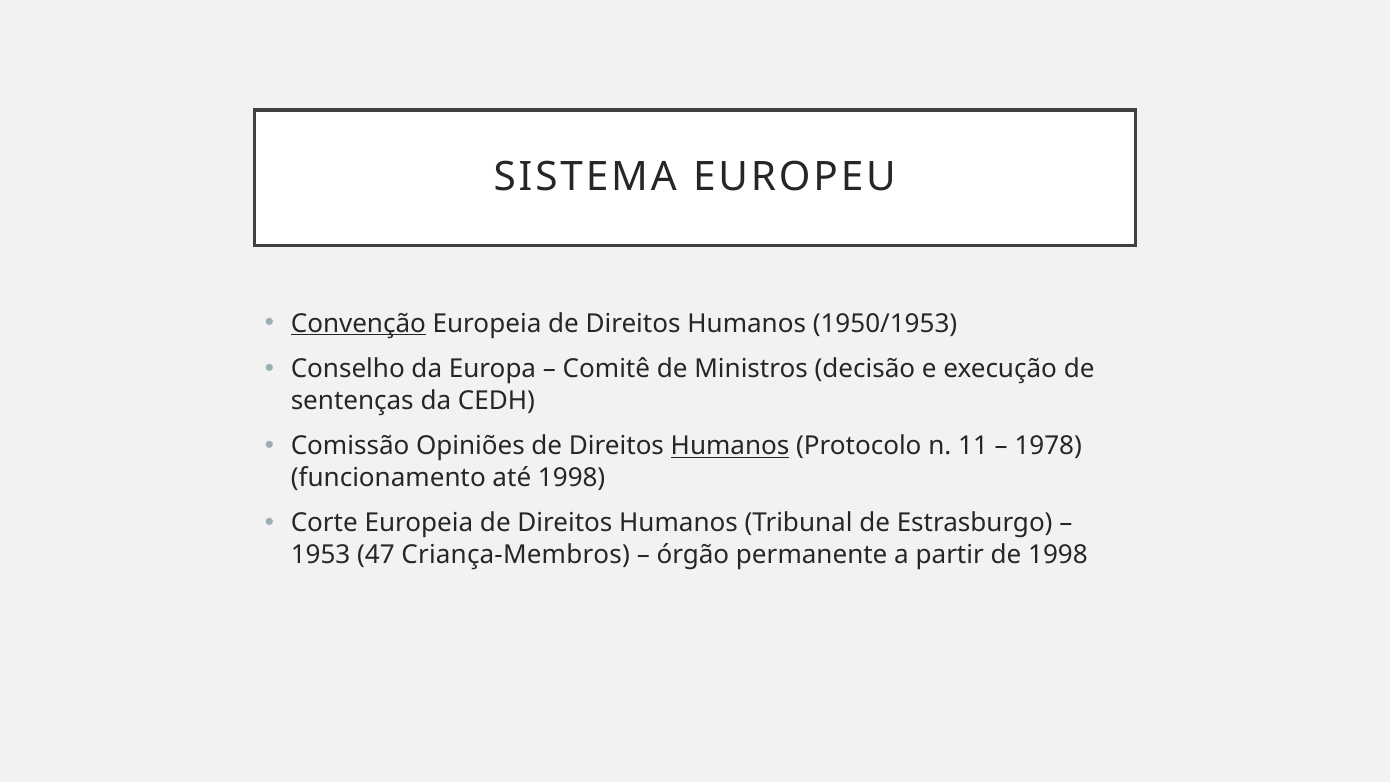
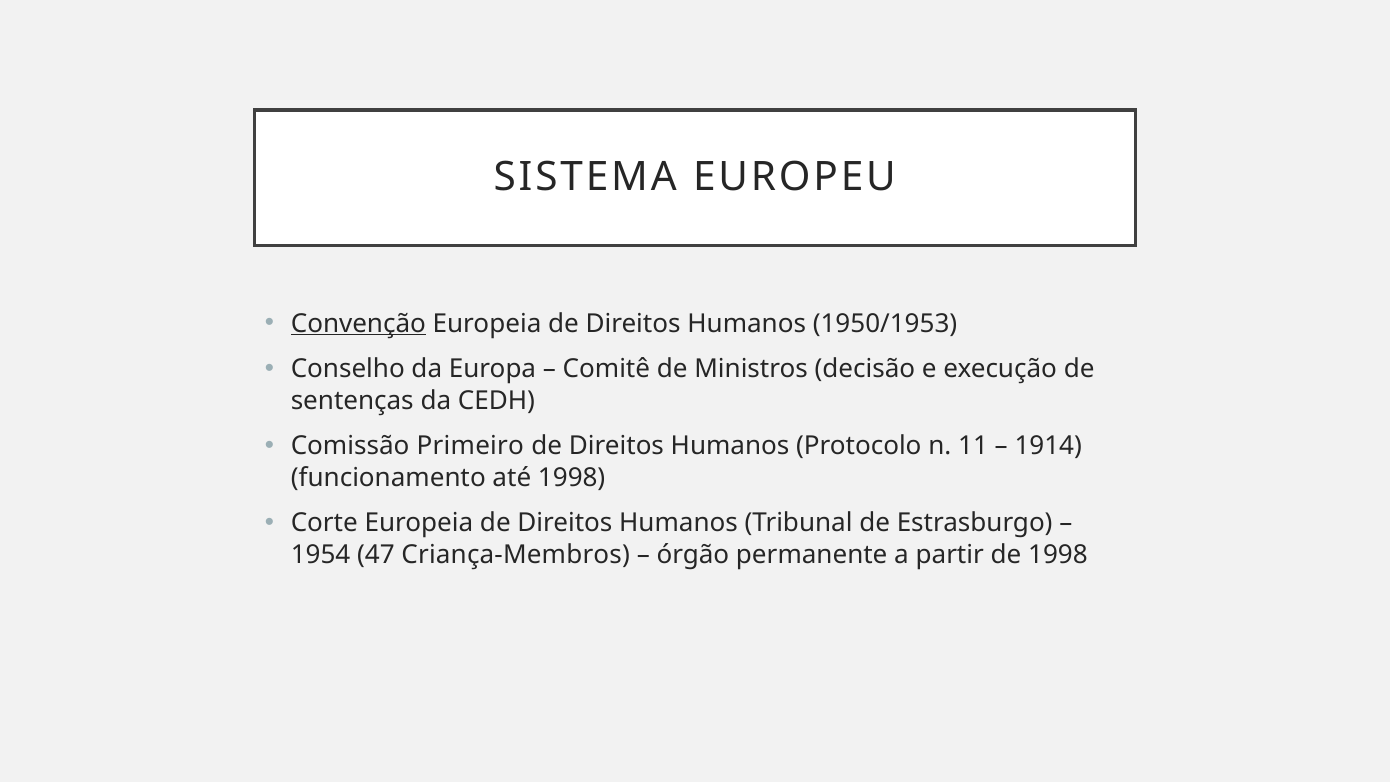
Opiniões: Opiniões -> Primeiro
Humanos at (730, 446) underline: present -> none
1978: 1978 -> 1914
1953: 1953 -> 1954
